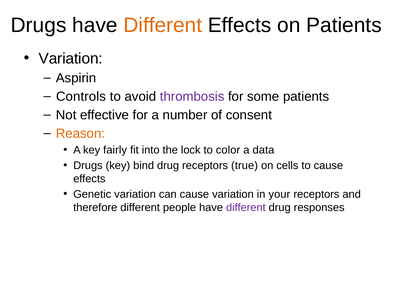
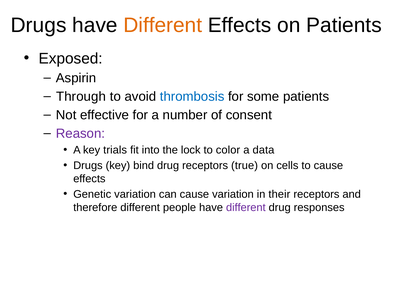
Variation at (71, 58): Variation -> Exposed
Controls: Controls -> Through
thrombosis colour: purple -> blue
Reason colour: orange -> purple
fairly: fairly -> trials
your: your -> their
